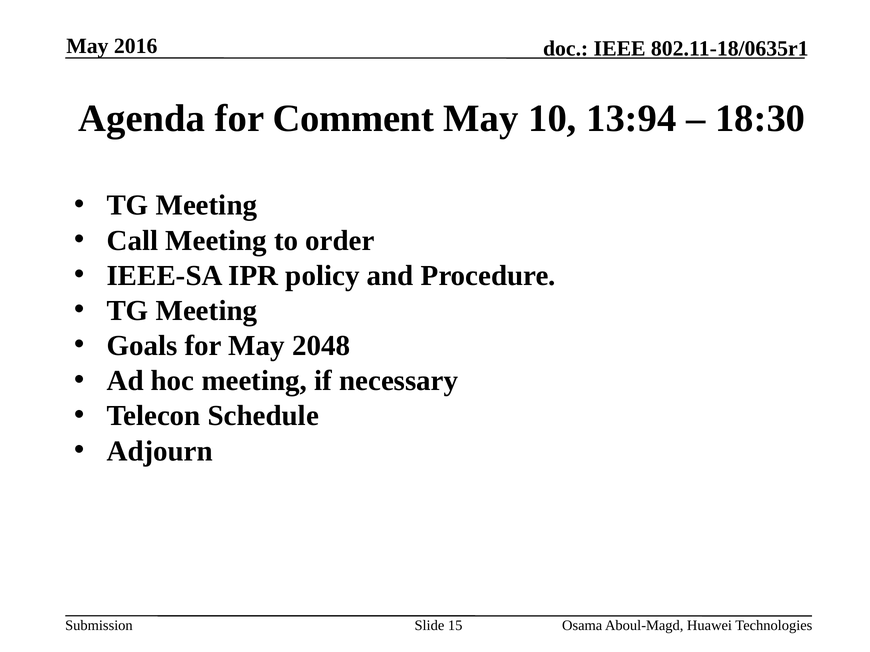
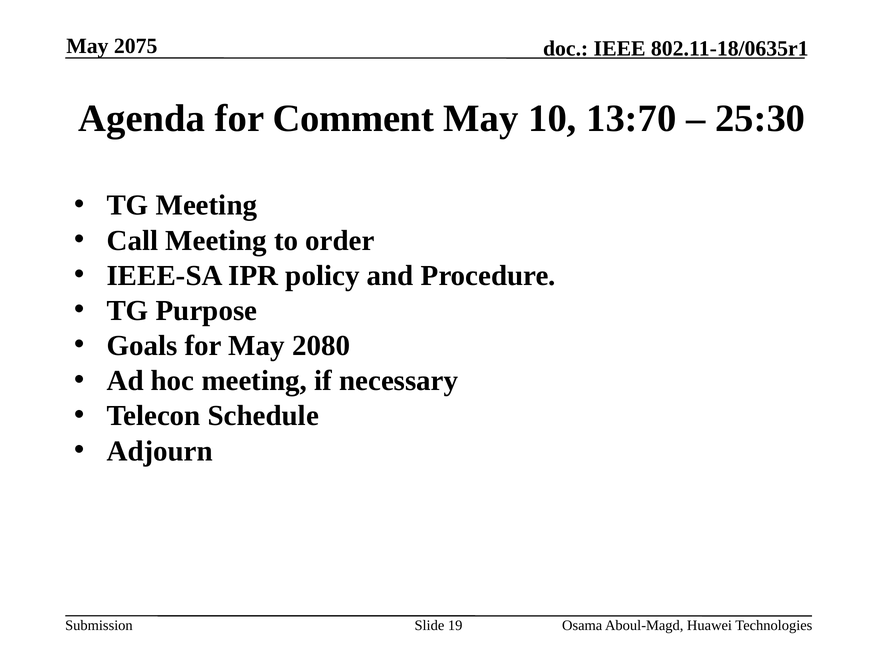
2016: 2016 -> 2075
13:94: 13:94 -> 13:70
18:30: 18:30 -> 25:30
Meeting at (206, 311): Meeting -> Purpose
2048: 2048 -> 2080
15: 15 -> 19
